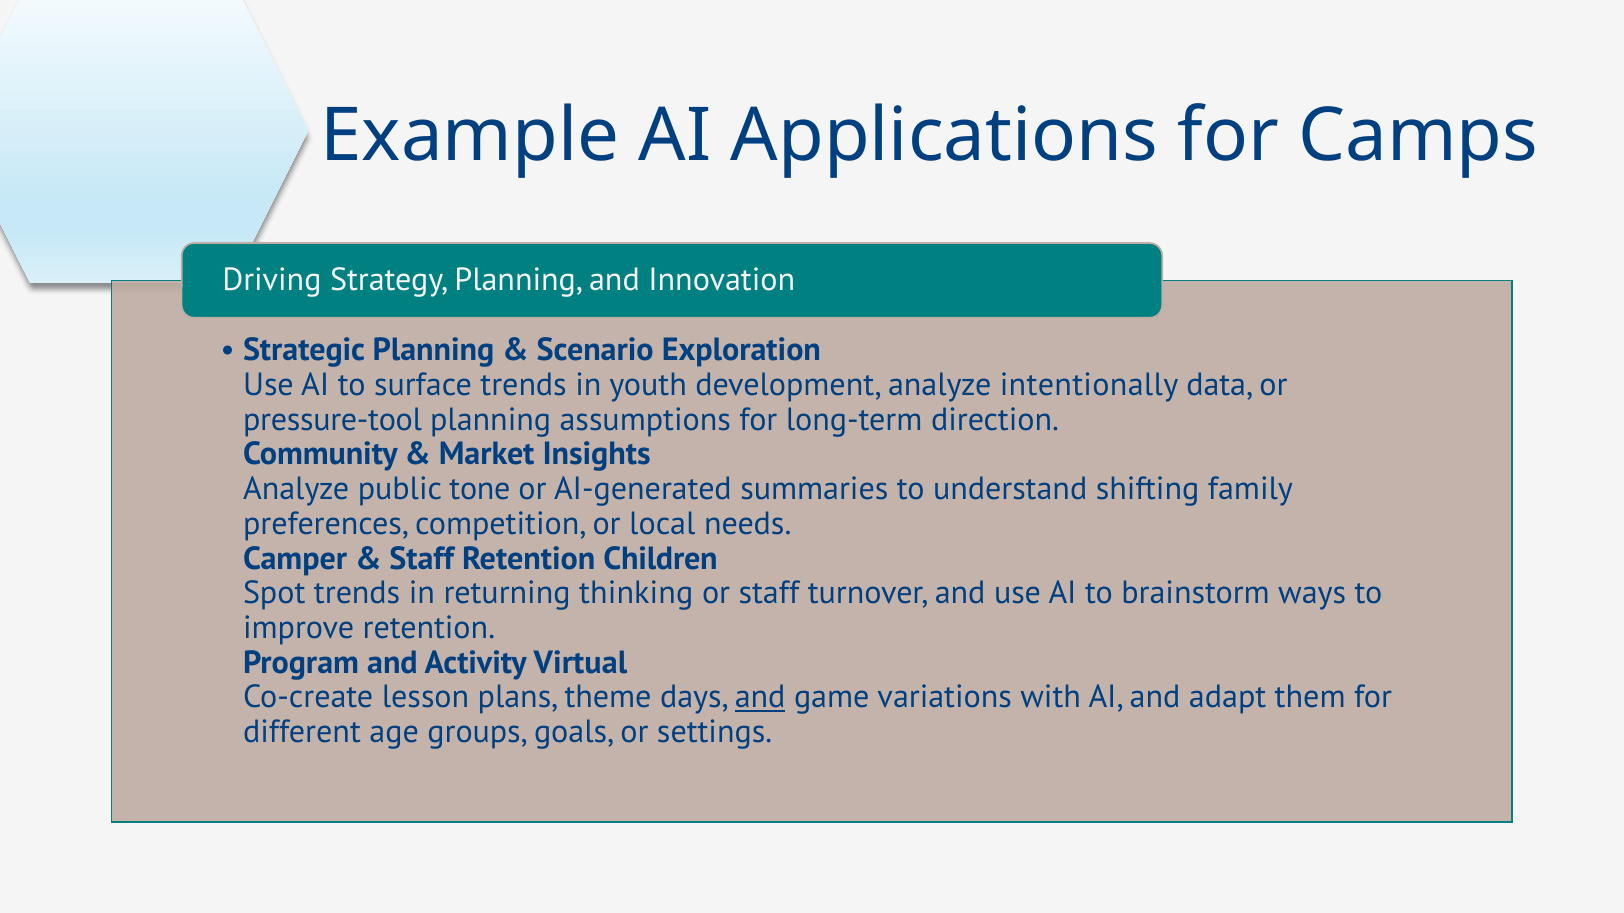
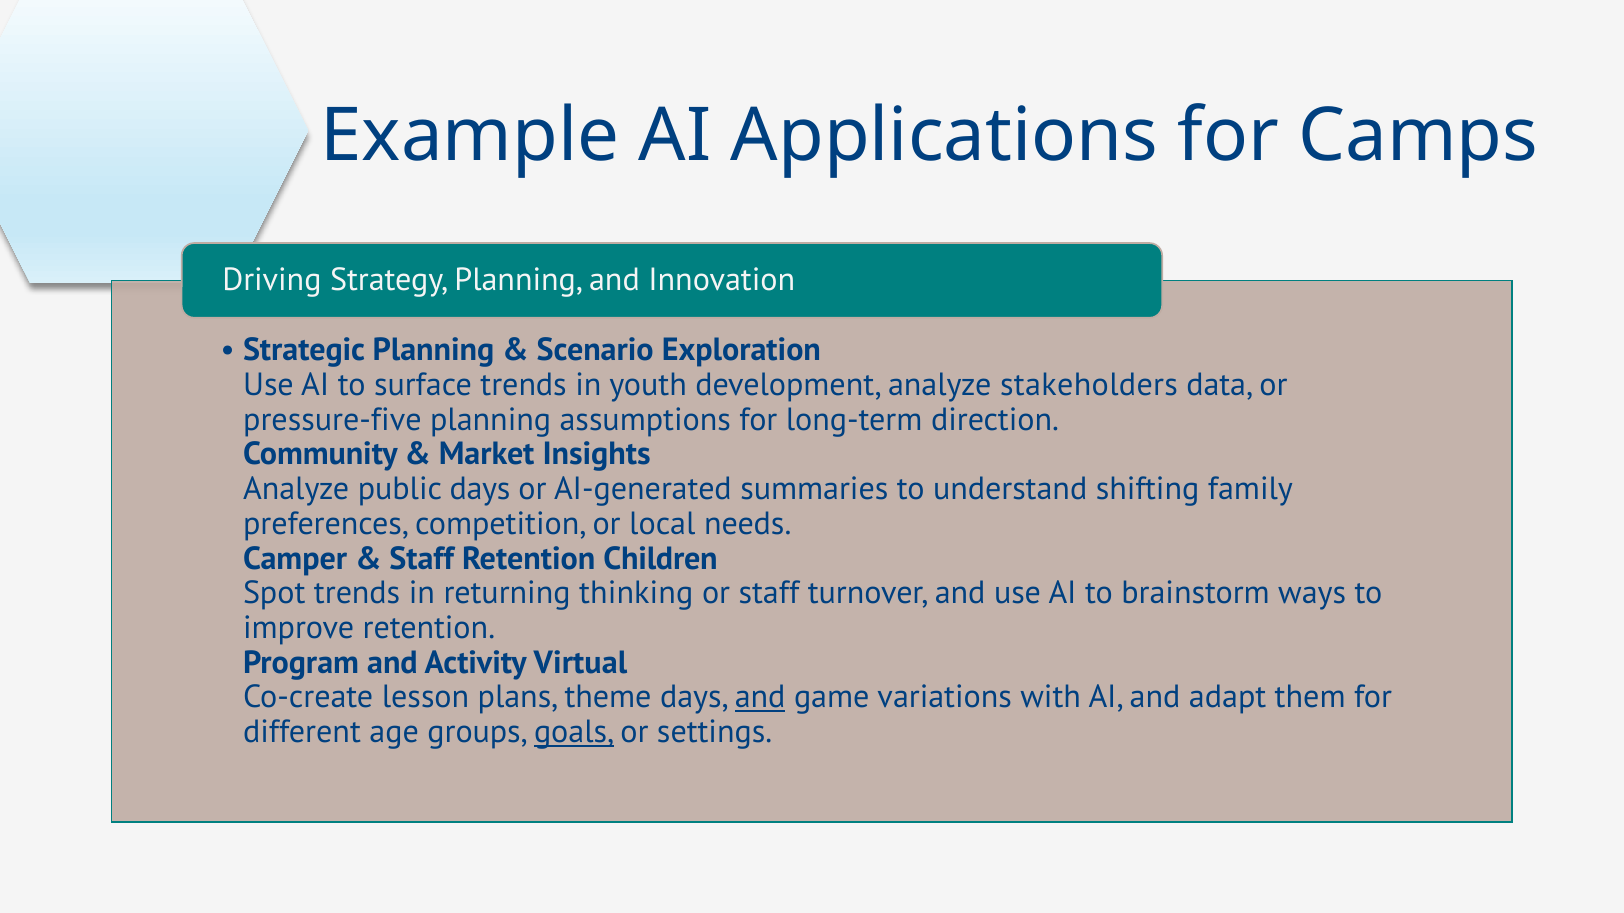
intentionally: intentionally -> stakeholders
pressure-tool: pressure-tool -> pressure-five
public tone: tone -> days
goals underline: none -> present
